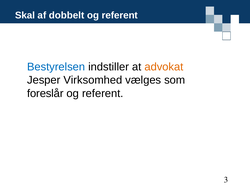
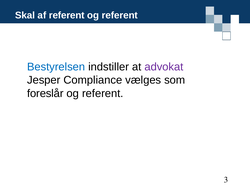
af dobbelt: dobbelt -> referent
advokat colour: orange -> purple
Virksomhed: Virksomhed -> Compliance
